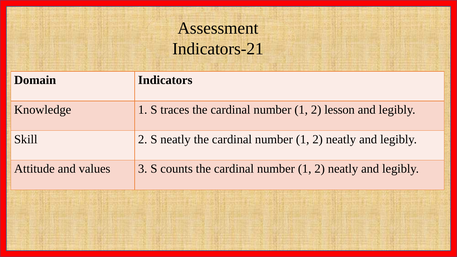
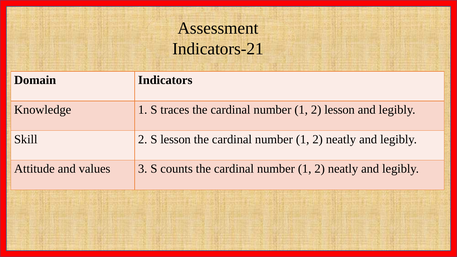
S neatly: neatly -> lesson
